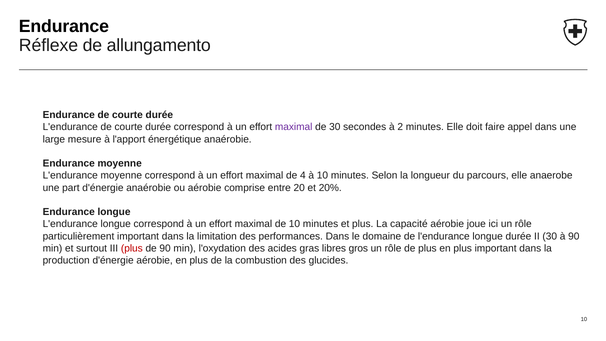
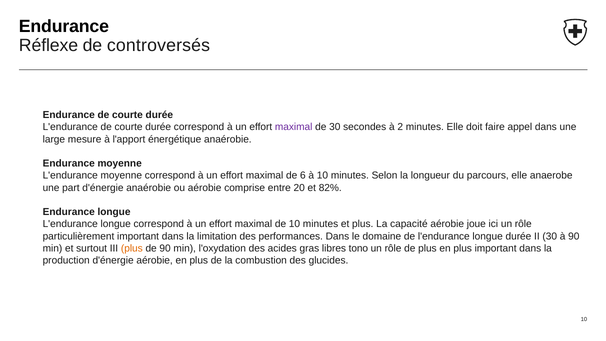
allungamento: allungamento -> controversés
4: 4 -> 6
20%: 20% -> 82%
plus at (132, 248) colour: red -> orange
gros: gros -> tono
